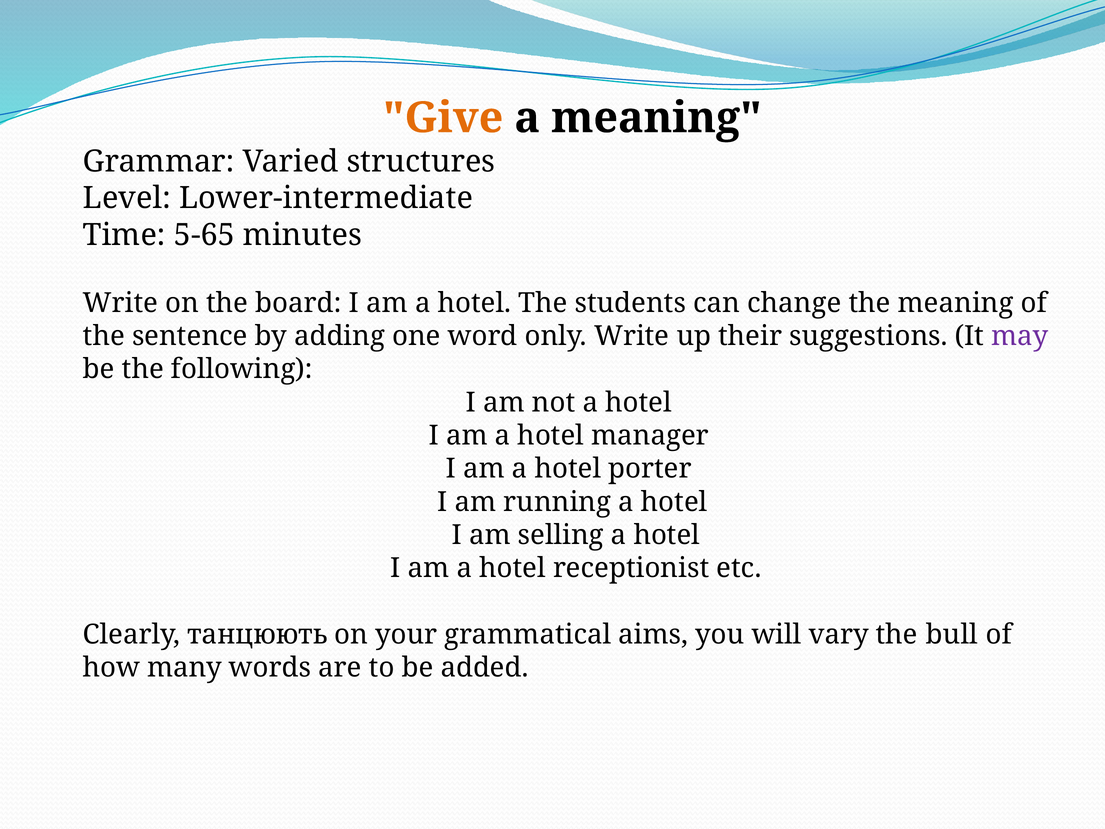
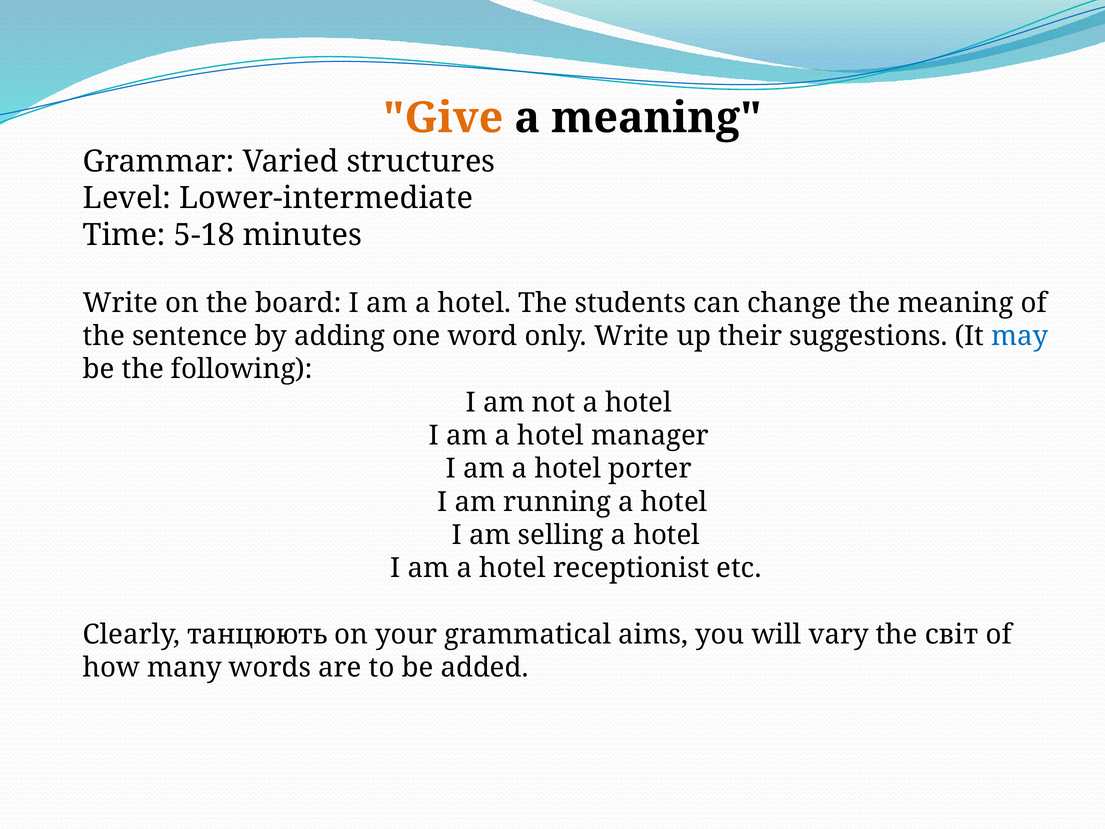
5-65: 5-65 -> 5-18
may colour: purple -> blue
bull: bull -> світ
